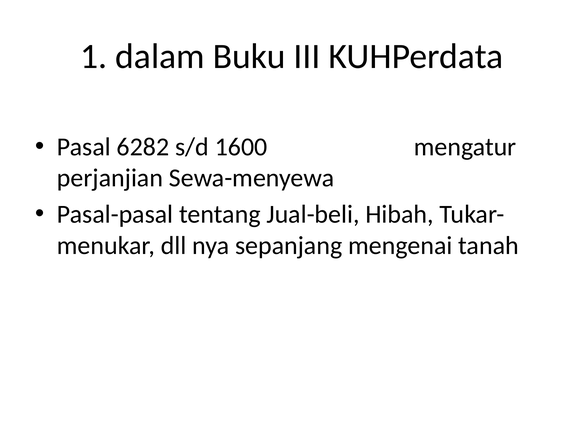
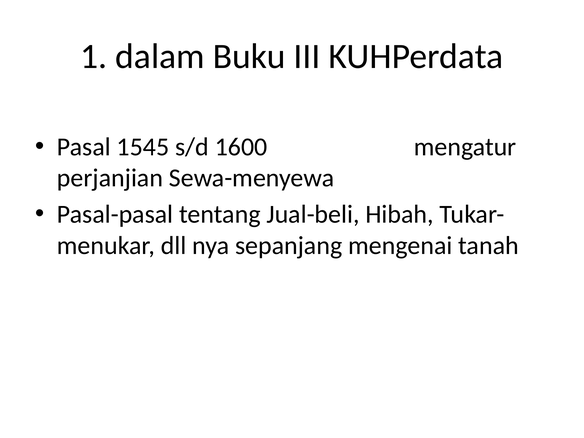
6282: 6282 -> 1545
